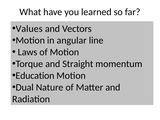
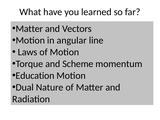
Values at (29, 29): Values -> Matter
Straight: Straight -> Scheme
